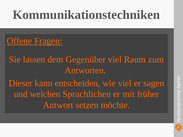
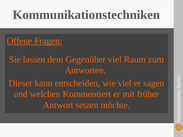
Sprachlichen: Sprachlichen -> Kommentiert
